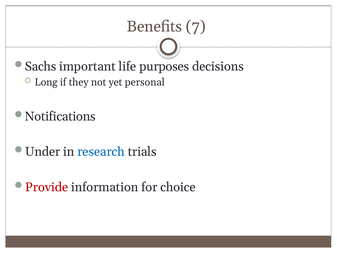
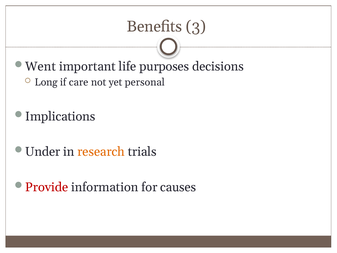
7: 7 -> 3
Sachs: Sachs -> Went
they: they -> care
Notifications: Notifications -> Implications
research colour: blue -> orange
choice: choice -> causes
